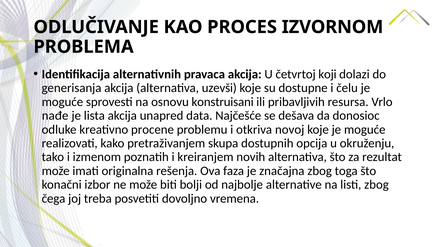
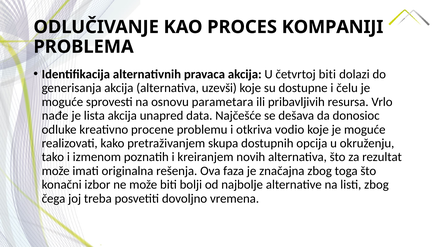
IZVORNOM: IZVORNOM -> KOMPANIJI
četvrtoj koji: koji -> biti
konstruisani: konstruisani -> parametara
novoj: novoj -> vodio
